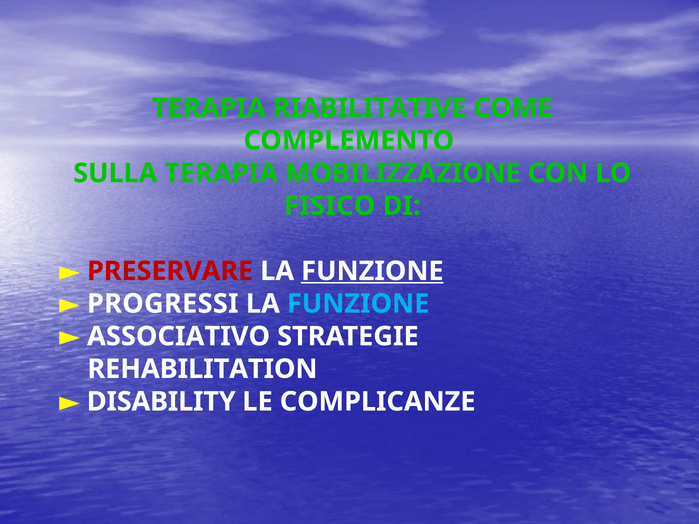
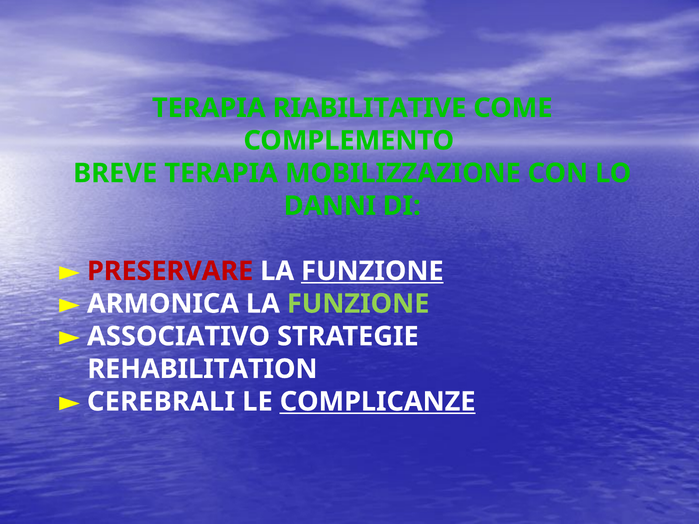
SULLA: SULLA -> BREVE
FISICO: FISICO -> DANNI
PROGRESSI: PROGRESSI -> ARMONICA
FUNZIONE at (358, 304) colour: light blue -> light green
DISABILITY: DISABILITY -> CEREBRALI
COMPLICANZE underline: none -> present
